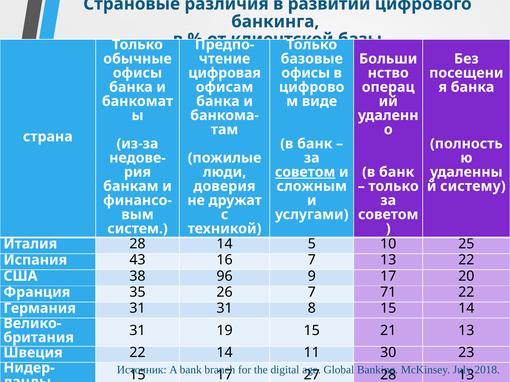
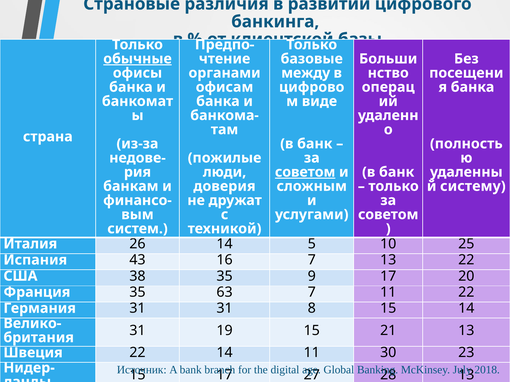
обычные underline: none -> present
цифровая: цифровая -> органами
офисы at (306, 73): офисы -> между
28 at (137, 244): 28 -> 26
38 96: 96 -> 35
26: 26 -> 63
7 71: 71 -> 11
